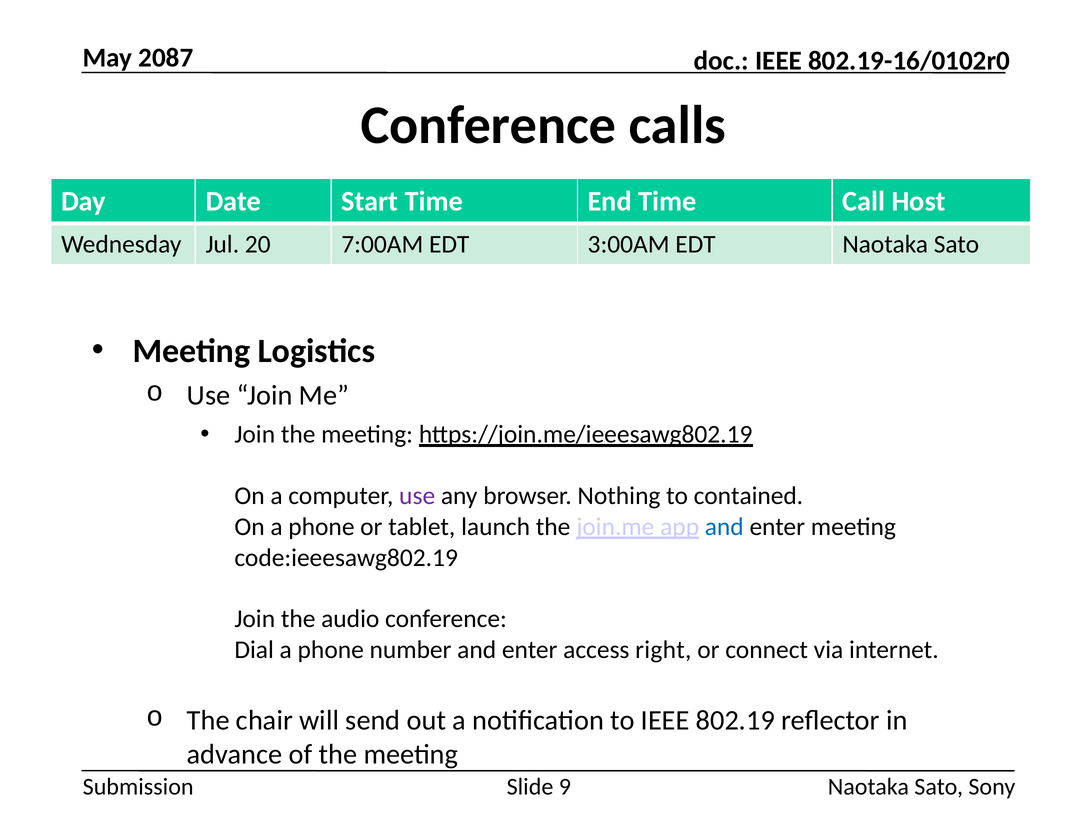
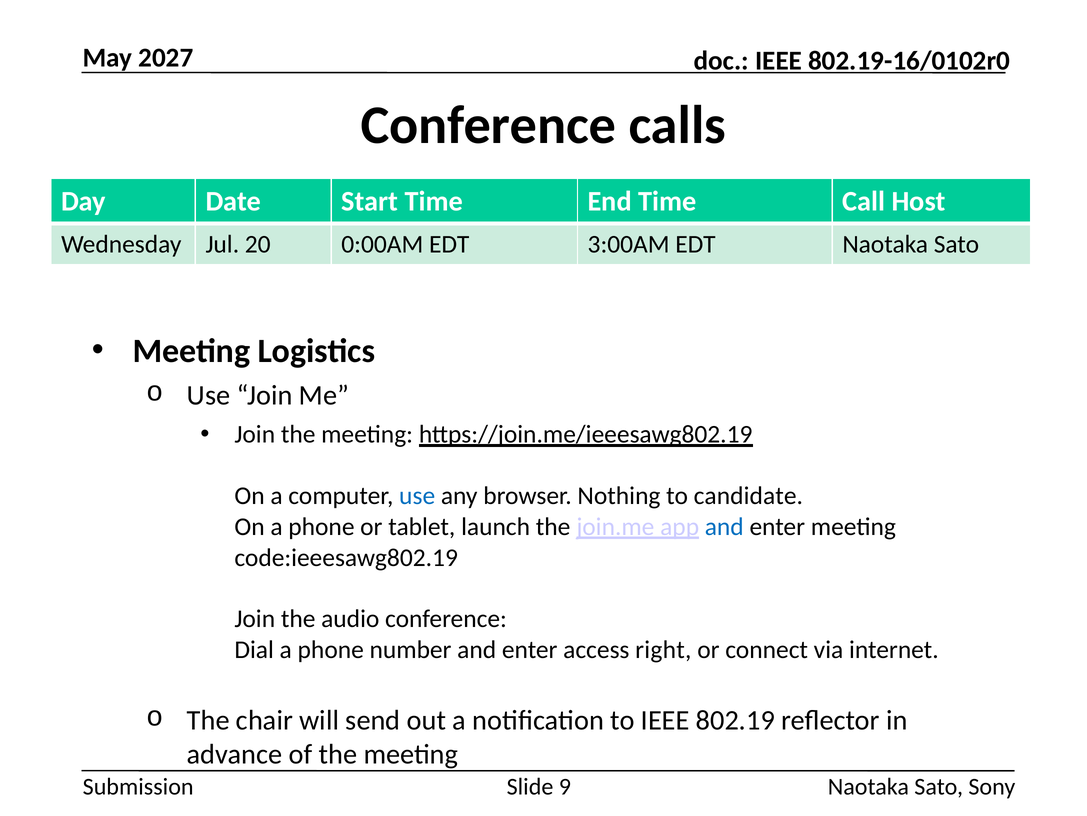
2087: 2087 -> 2027
7:00AM: 7:00AM -> 0:00AM
use at (417, 496) colour: purple -> blue
contained: contained -> candidate
